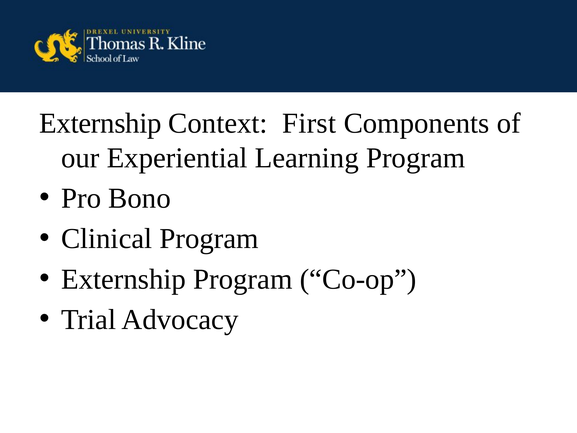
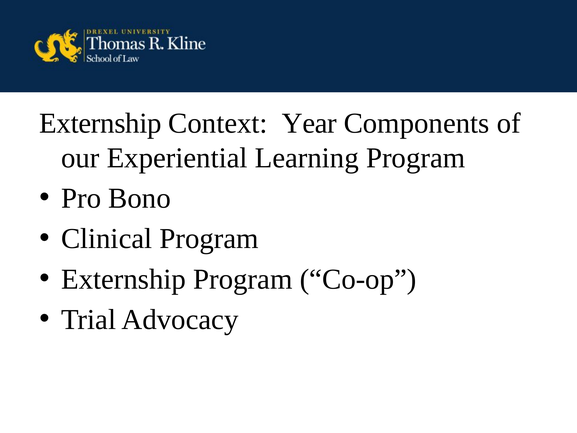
First: First -> Year
